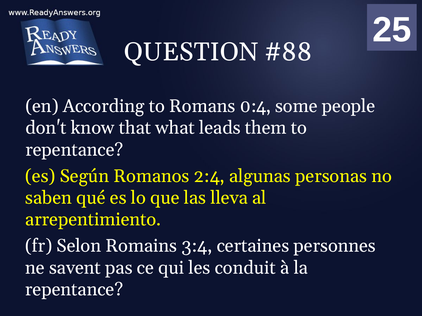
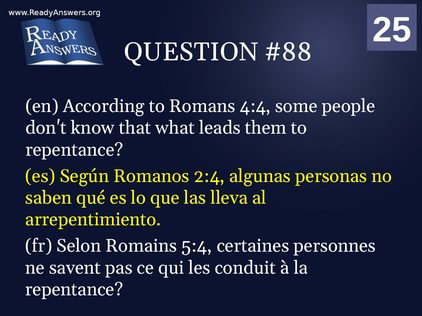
0:4: 0:4 -> 4:4
3:4: 3:4 -> 5:4
